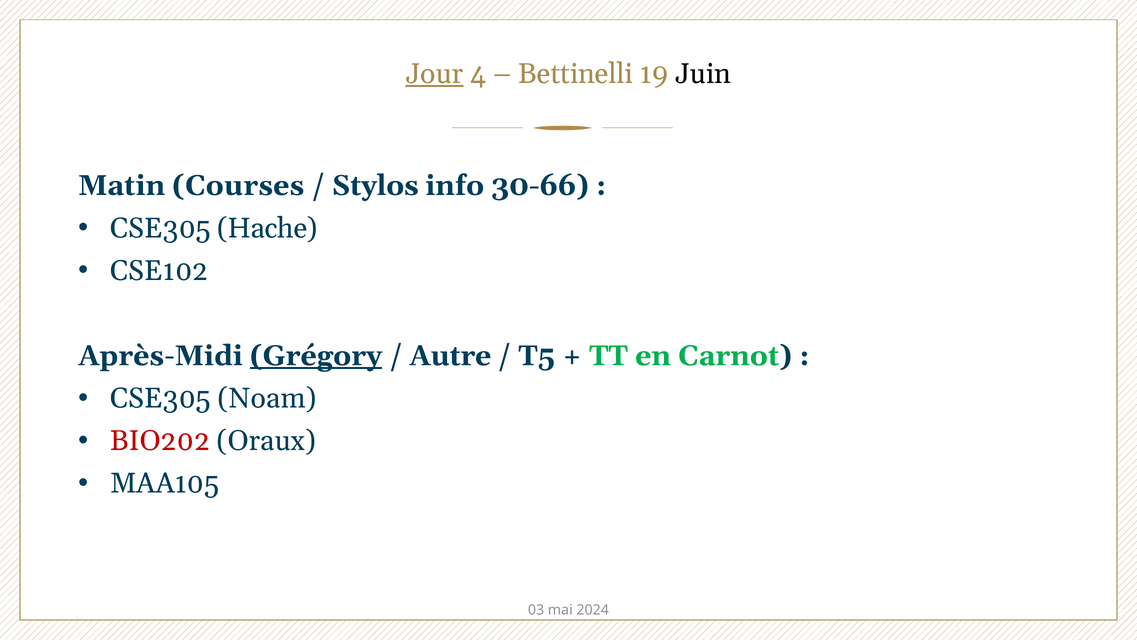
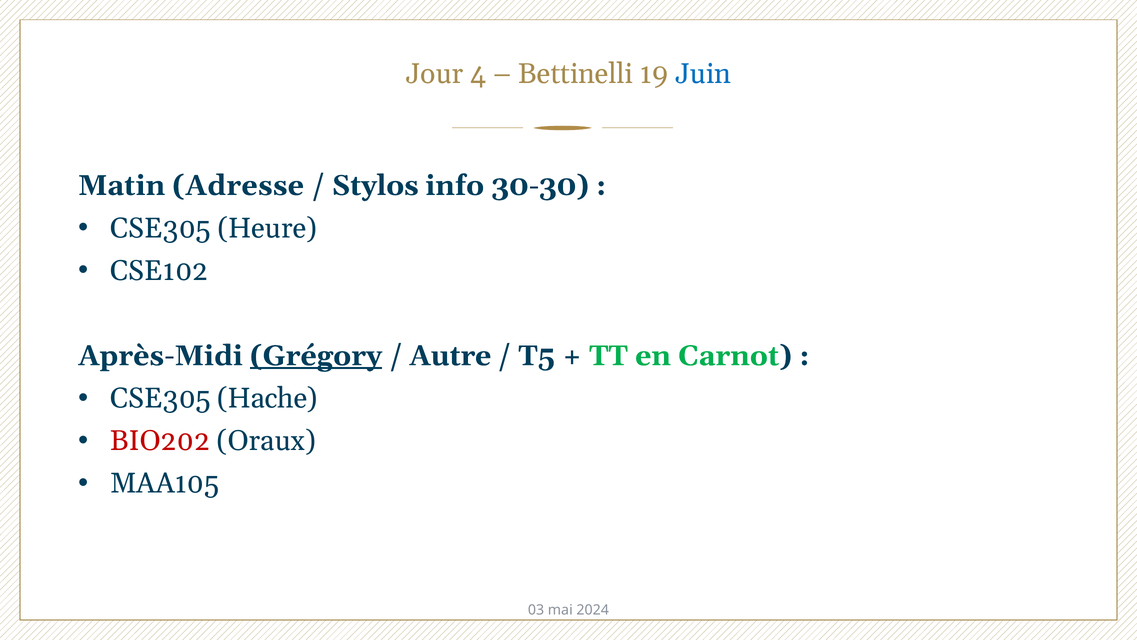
Jour underline: present -> none
Juin colour: black -> blue
Courses: Courses -> Adresse
30-66: 30-66 -> 30-30
Hache: Hache -> Heure
Noam: Noam -> Hache
